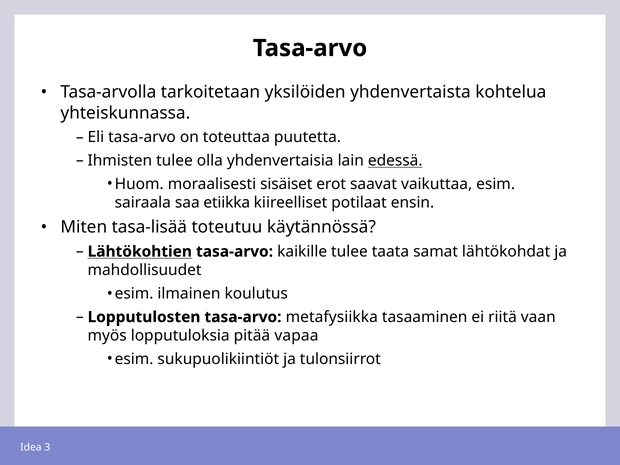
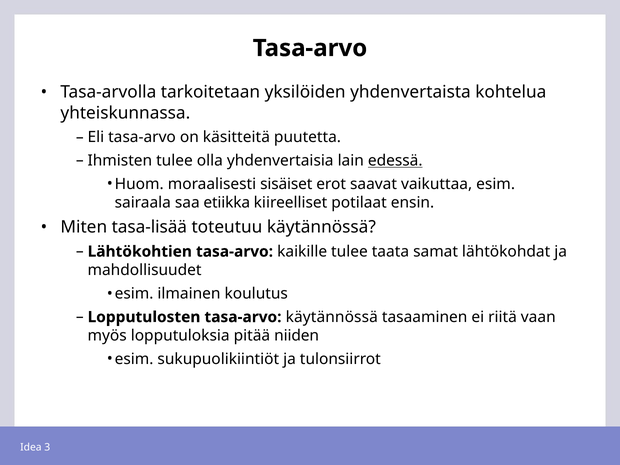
toteuttaa: toteuttaa -> käsitteitä
Lähtökohtien underline: present -> none
tasa-arvo metafysiikka: metafysiikka -> käytännössä
vapaa: vapaa -> niiden
